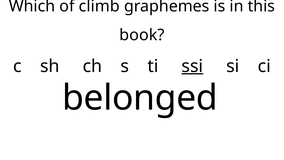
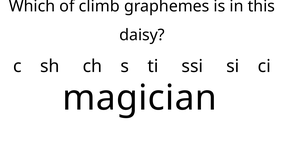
book: book -> daisy
ssi underline: present -> none
belonged: belonged -> magician
